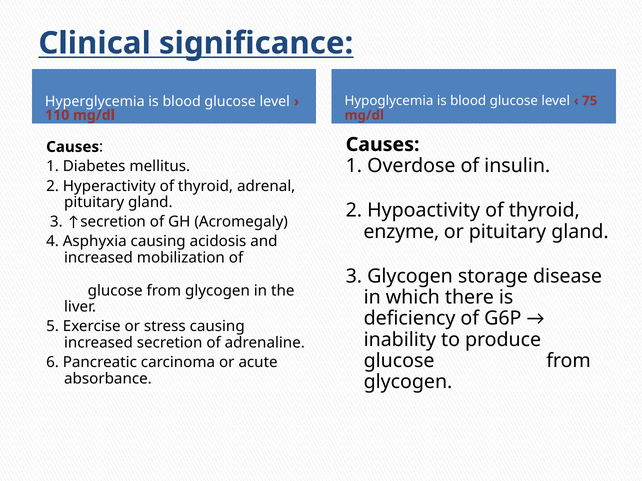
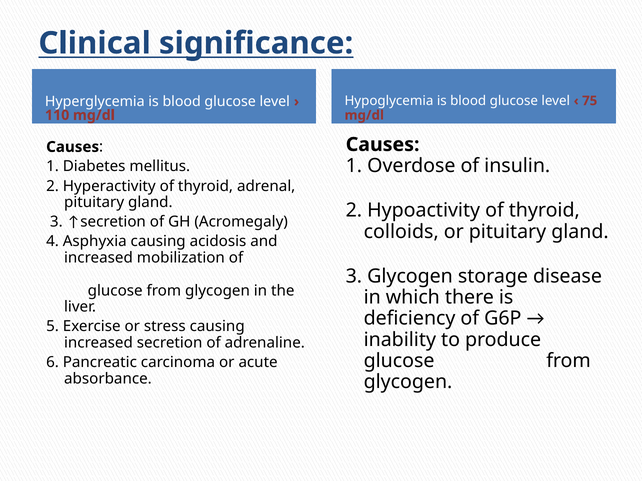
enzyme: enzyme -> colloids
